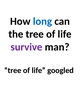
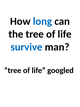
survive colour: purple -> blue
